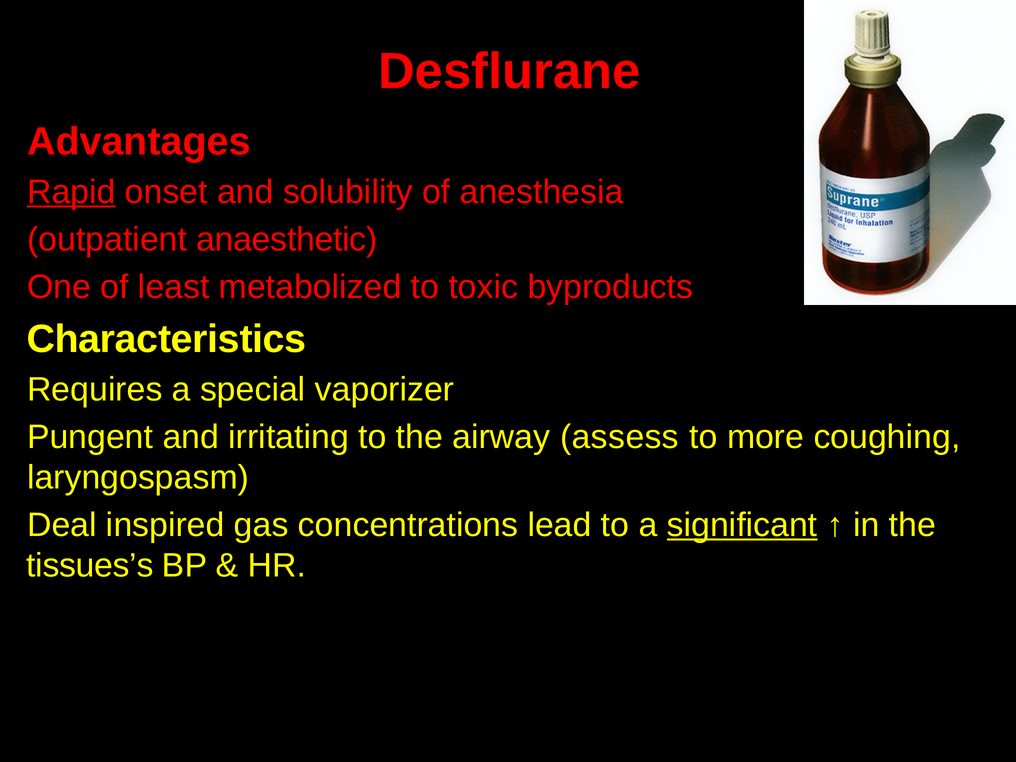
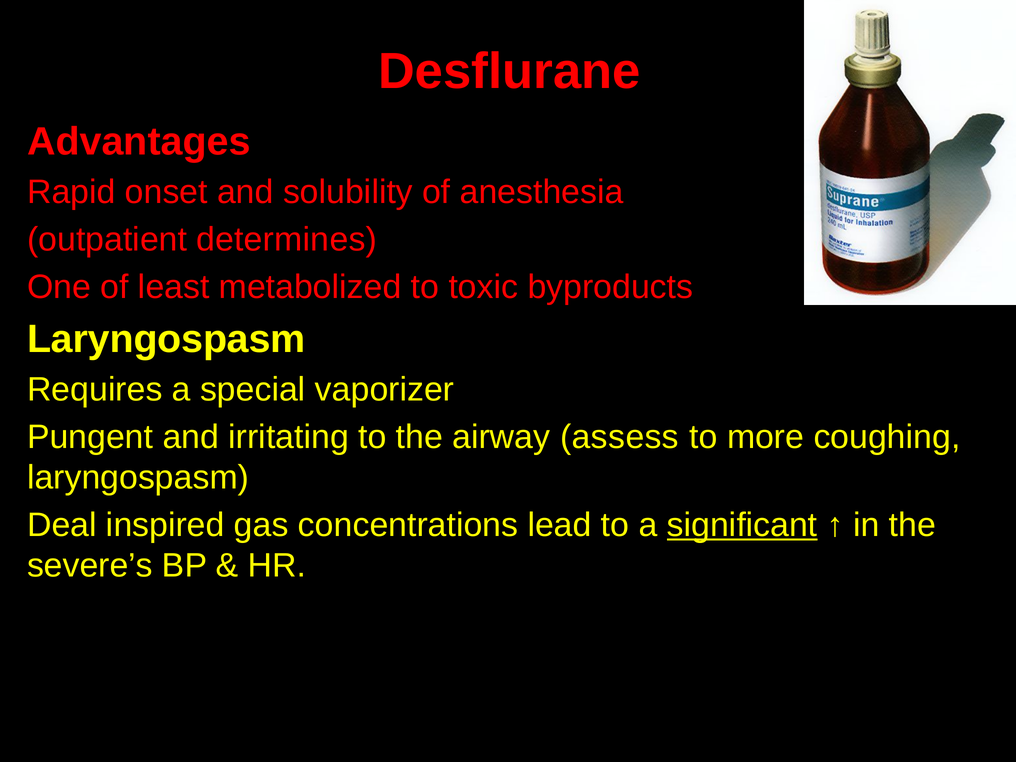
Rapid underline: present -> none
anaesthetic: anaesthetic -> determines
Characteristics at (166, 339): Characteristics -> Laryngospasm
tissues’s: tissues’s -> severe’s
